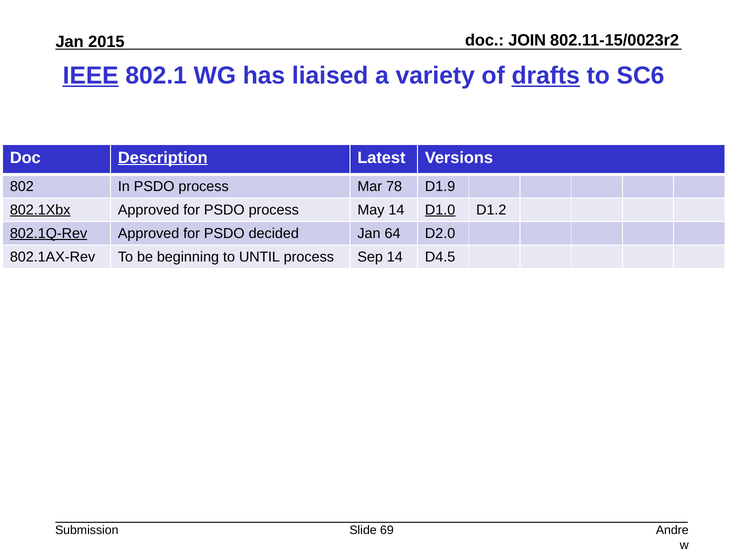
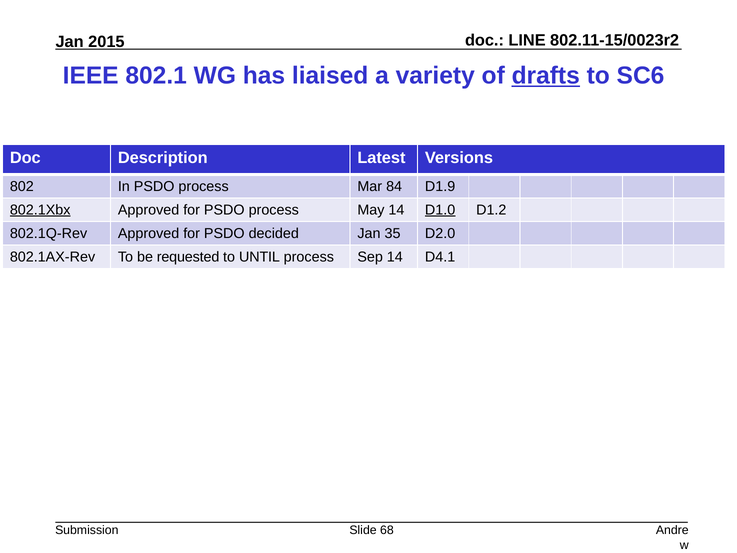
JOIN: JOIN -> LINE
IEEE underline: present -> none
Description underline: present -> none
78: 78 -> 84
802.1Q-Rev underline: present -> none
64: 64 -> 35
beginning: beginning -> requested
D4.5: D4.5 -> D4.1
69: 69 -> 68
